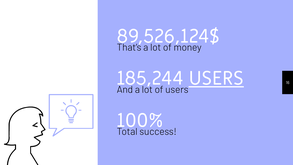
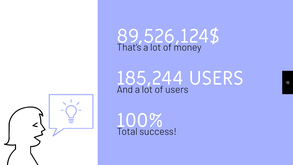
USERS at (216, 78) underline: present -> none
